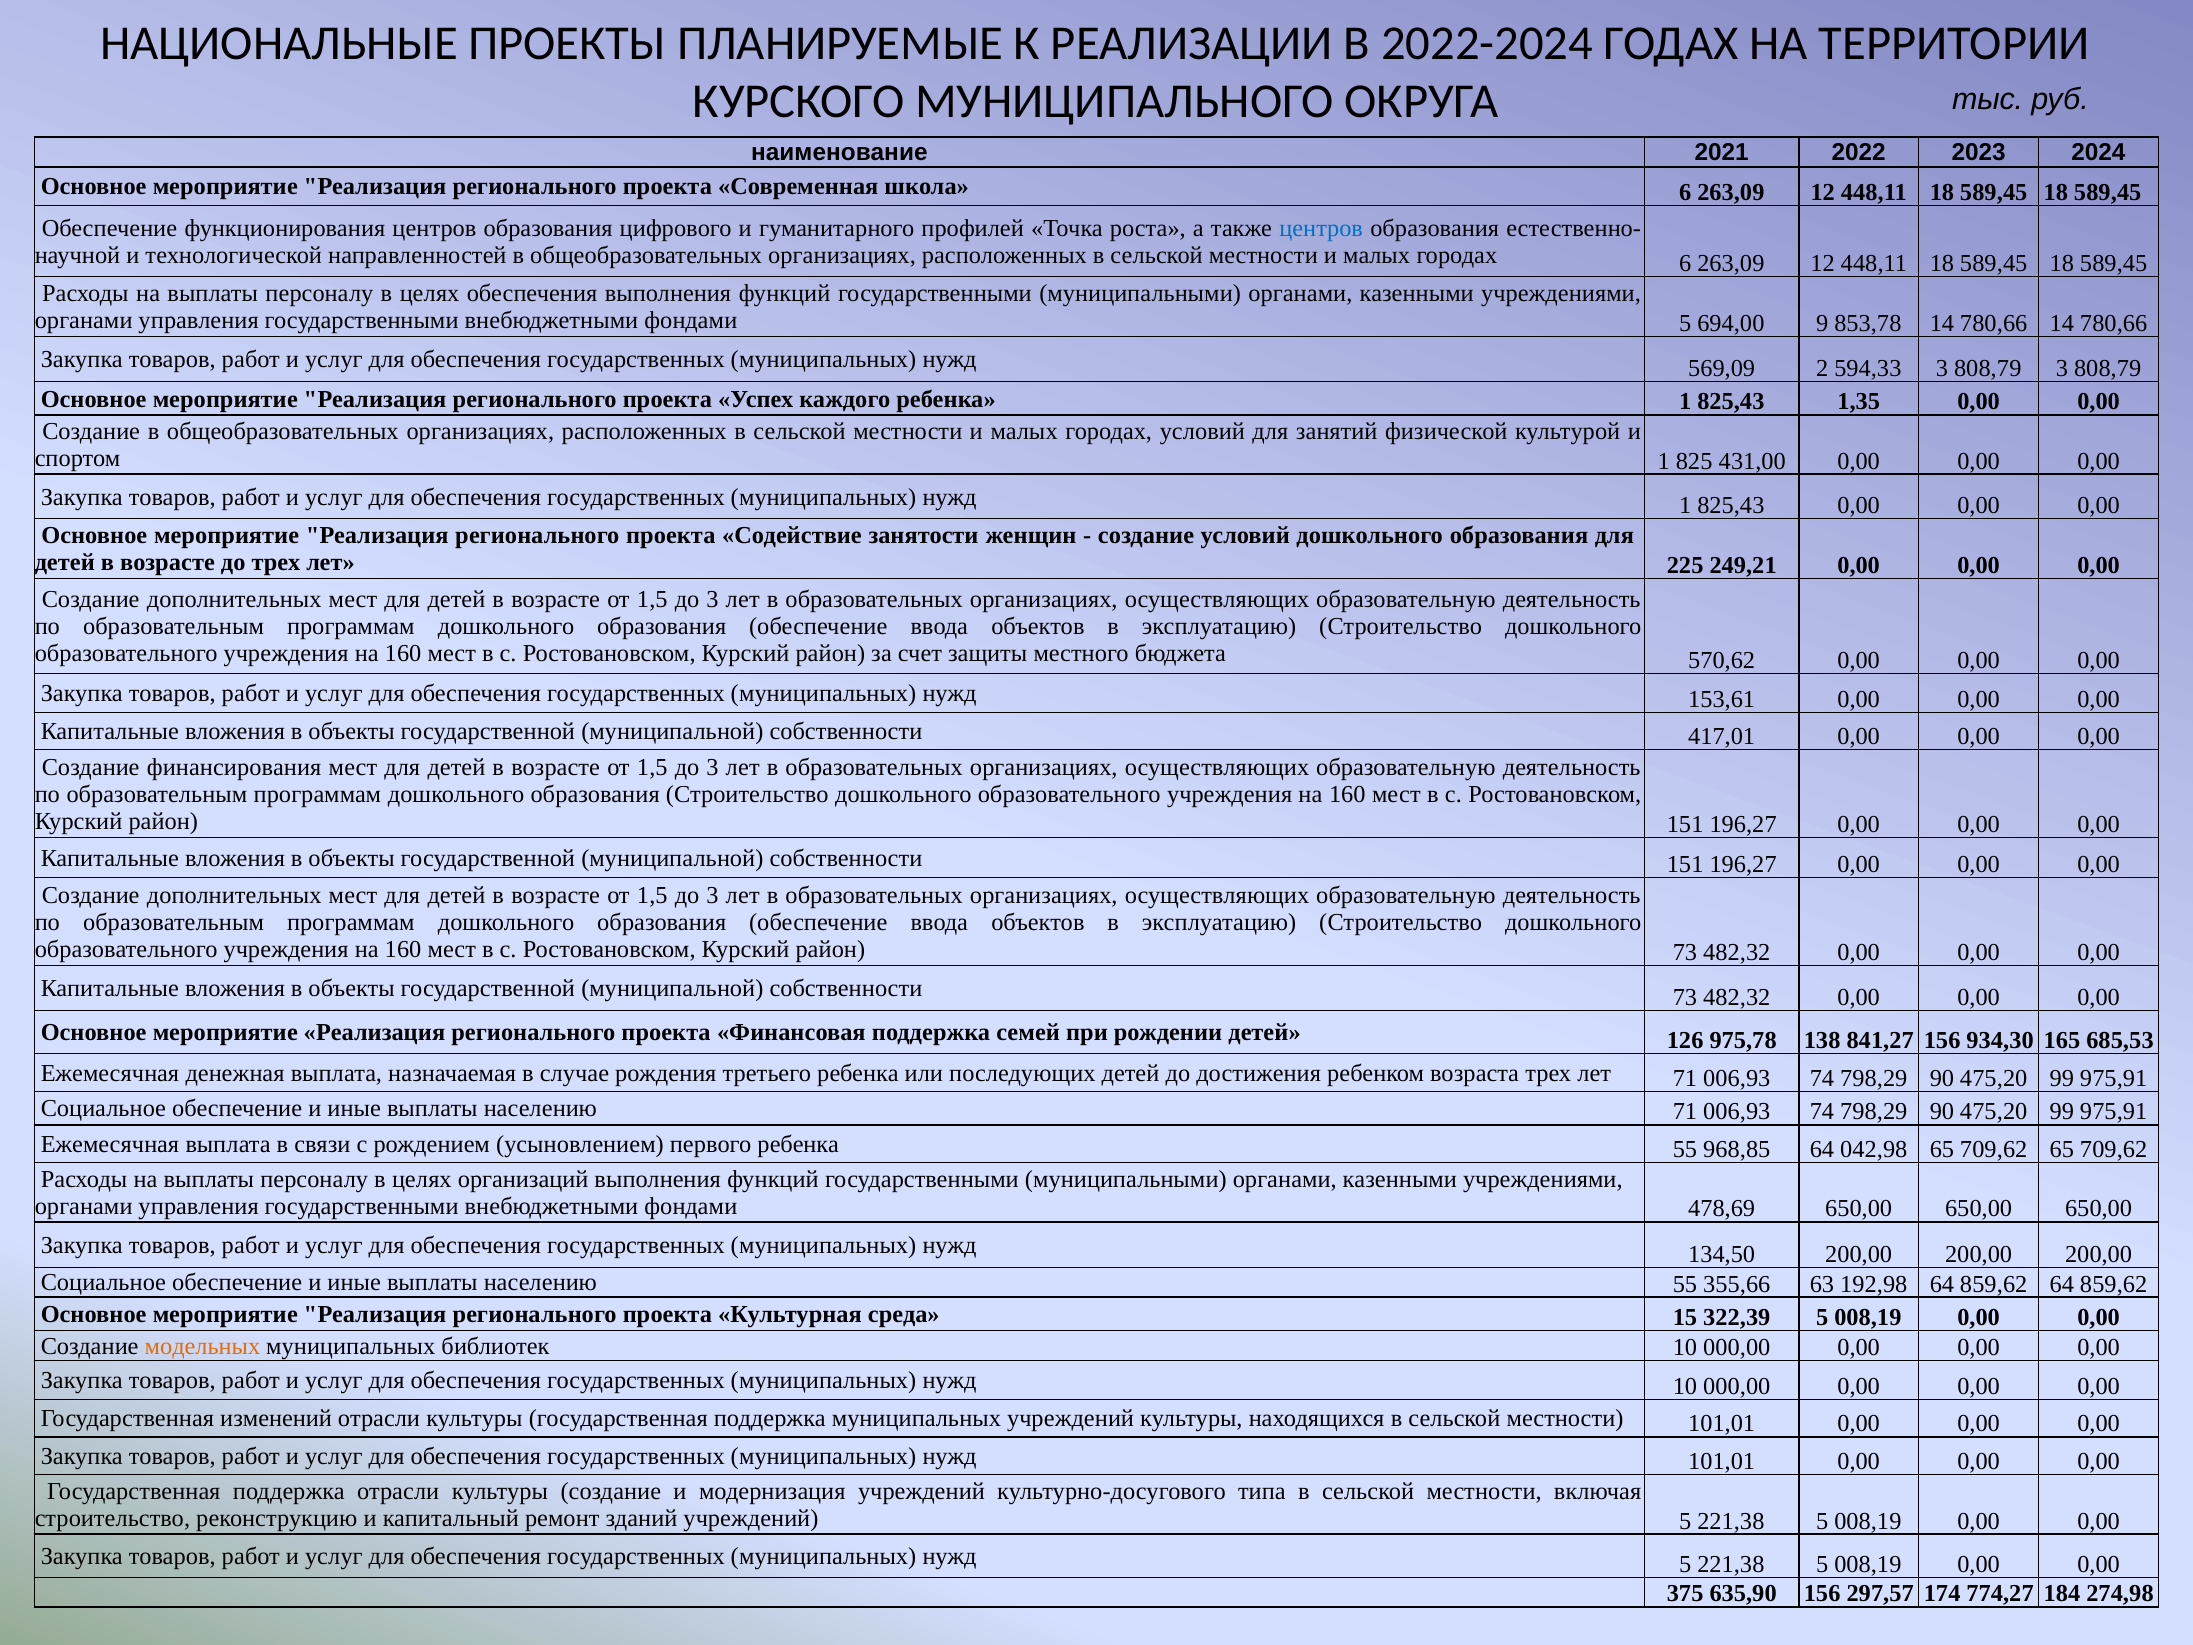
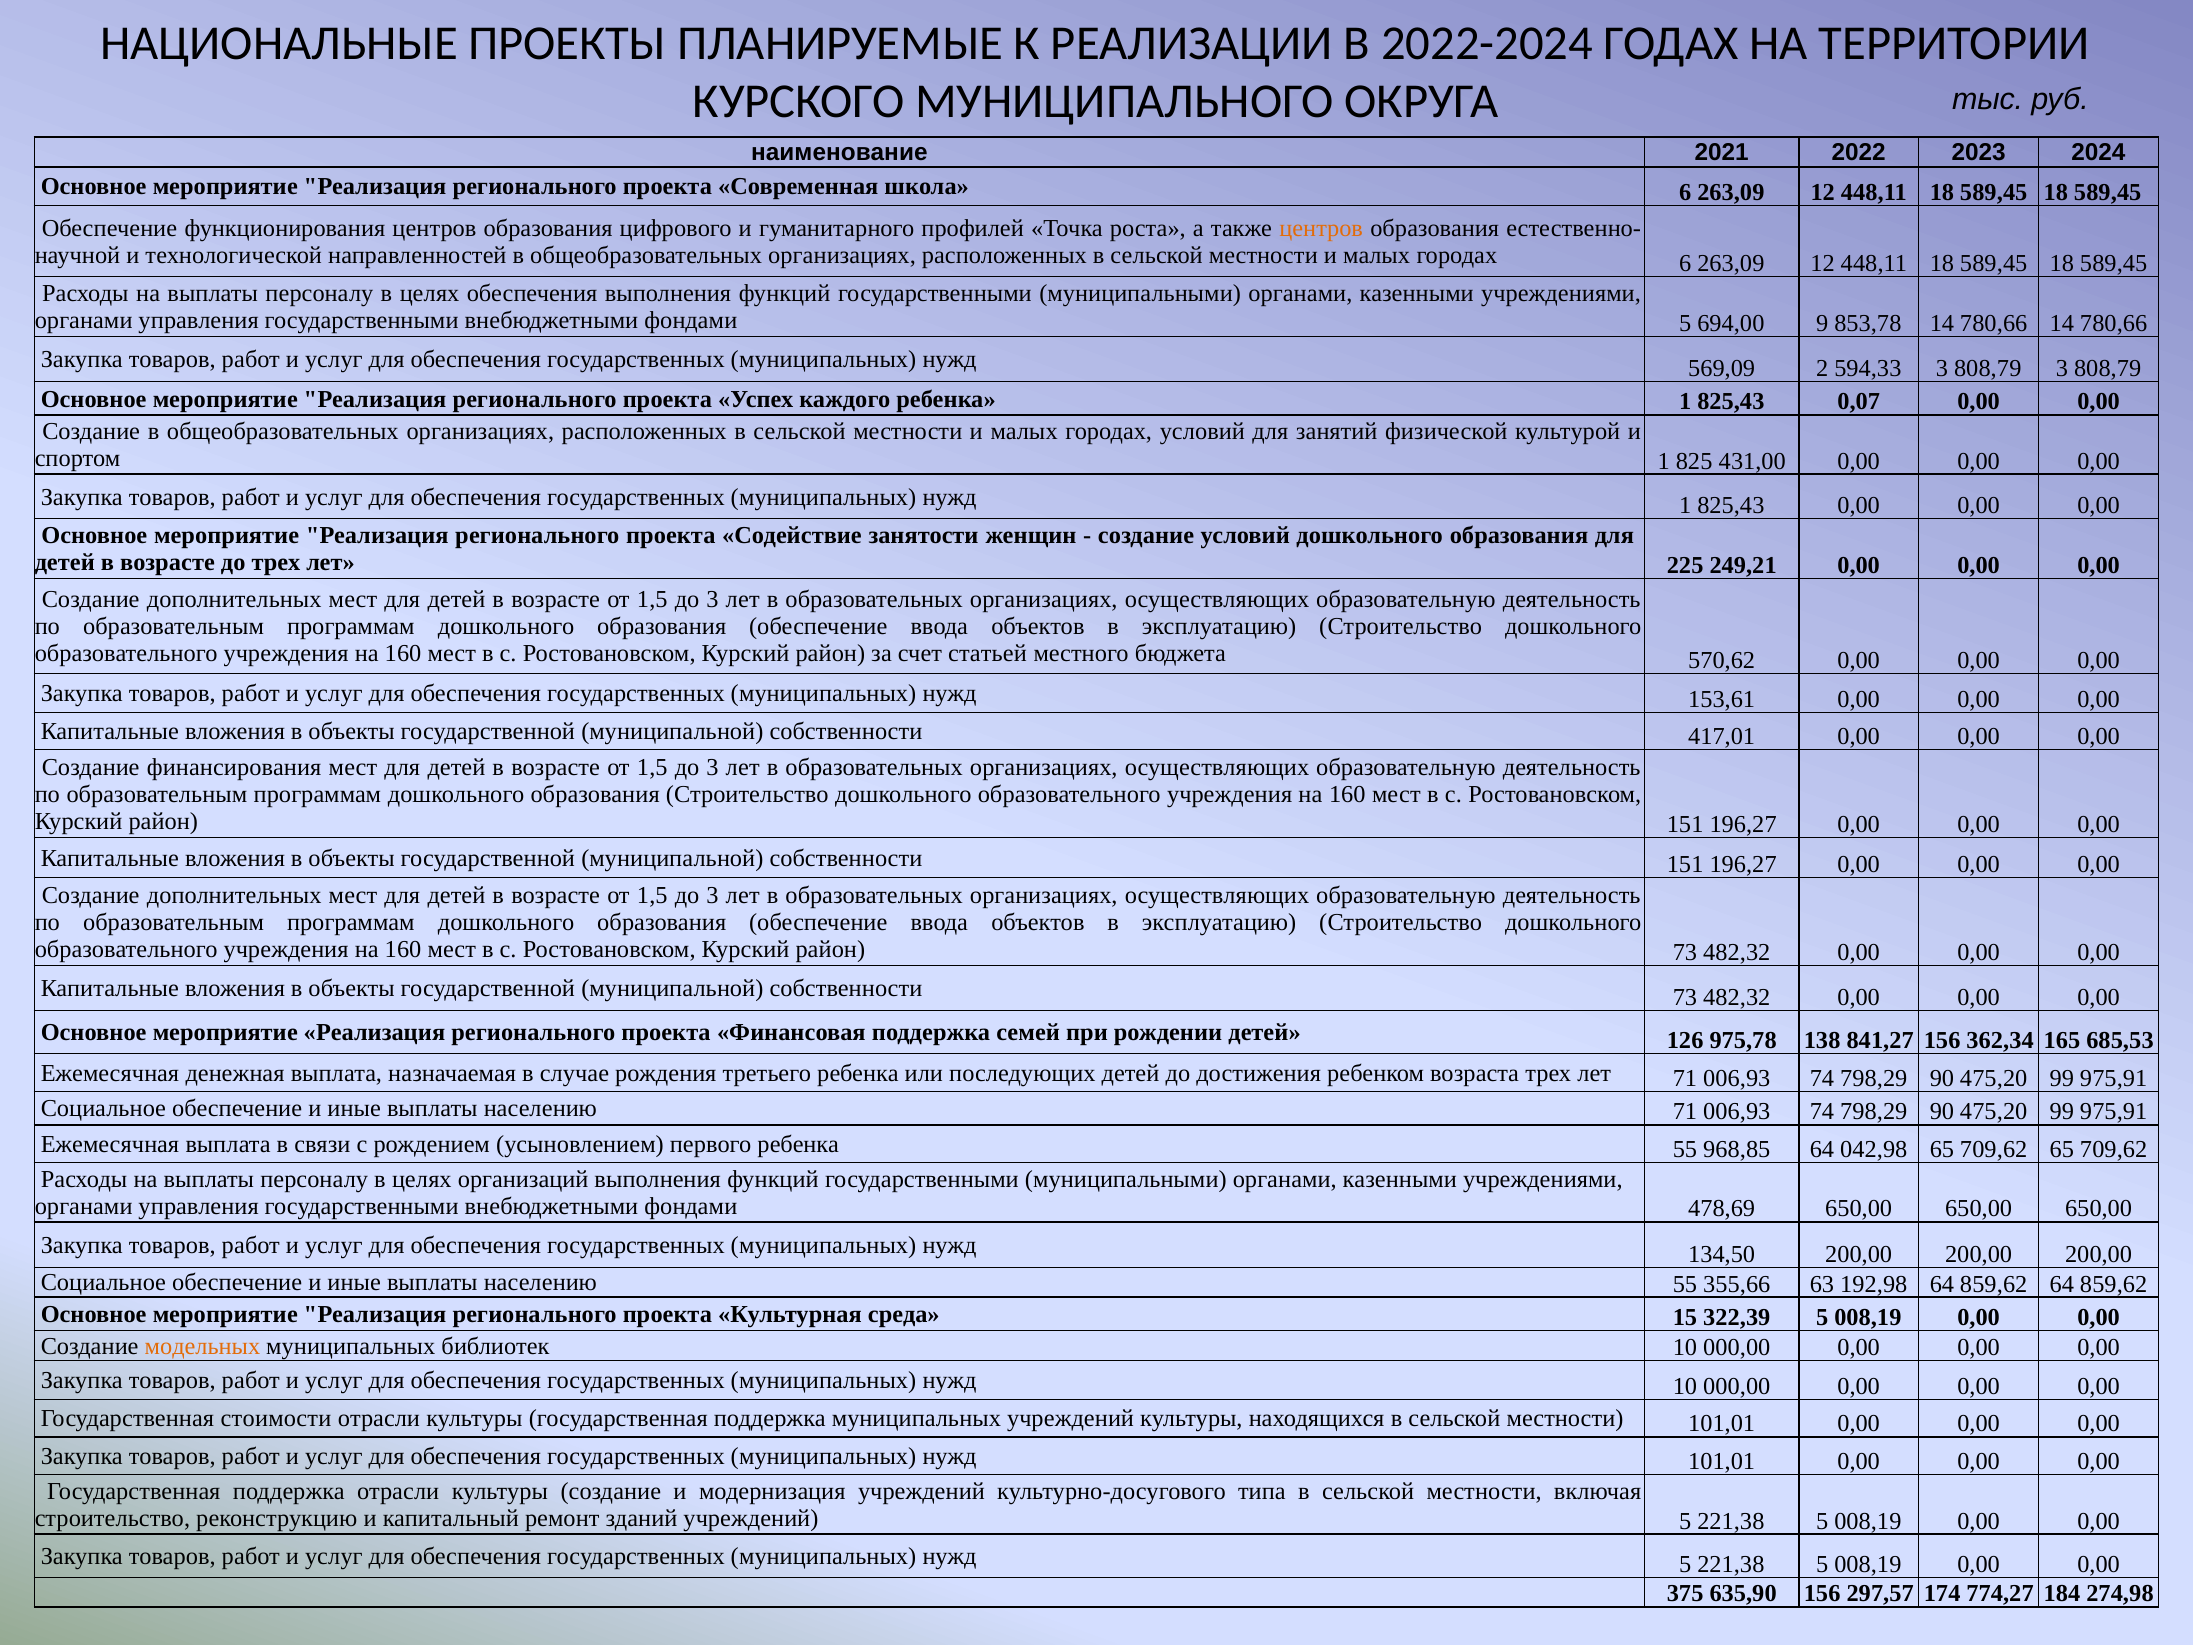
центров at (1321, 228) colour: blue -> orange
1,35: 1,35 -> 0,07
защиты: защиты -> статьей
934,30: 934,30 -> 362,34
изменений: изменений -> стоимости
